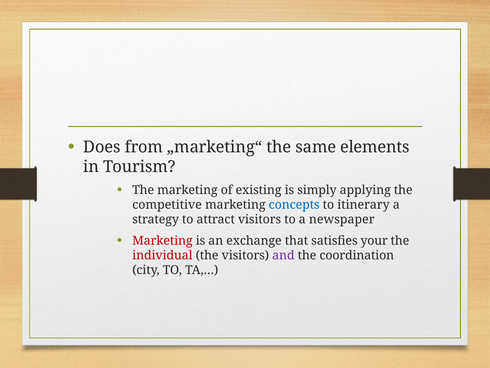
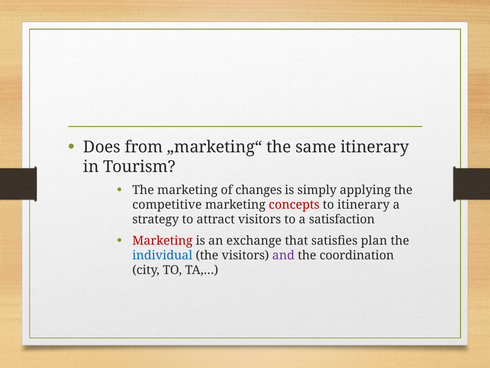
same elements: elements -> itinerary
existing: existing -> changes
concepts colour: blue -> red
newspaper: newspaper -> satisfaction
your: your -> plan
individual colour: red -> blue
